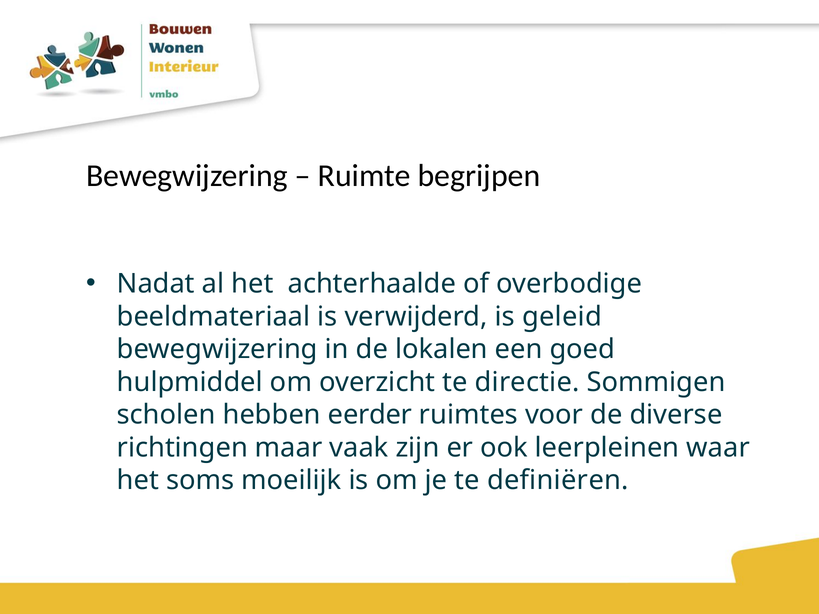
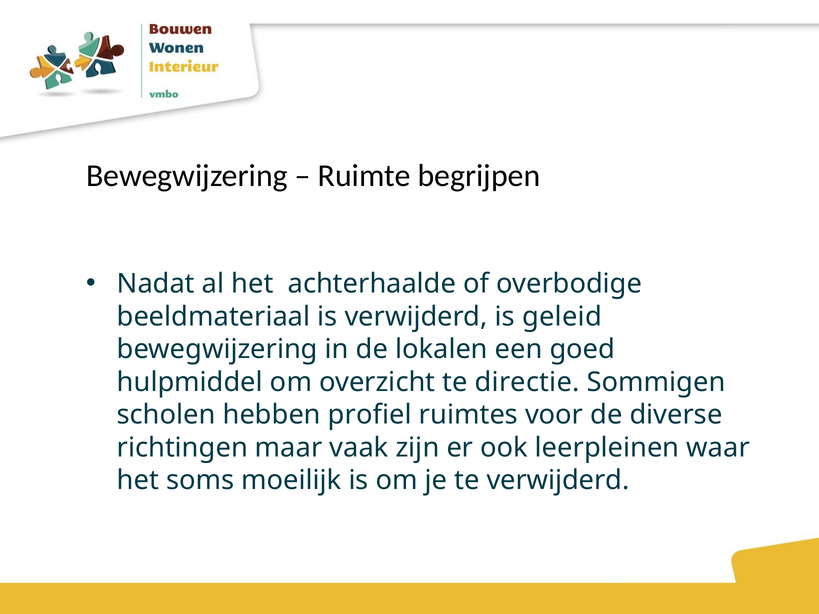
eerder: eerder -> profiel
te definiëren: definiëren -> verwijderd
